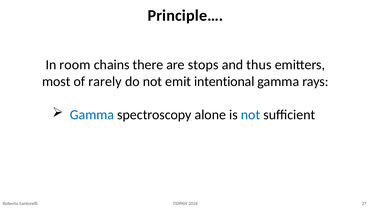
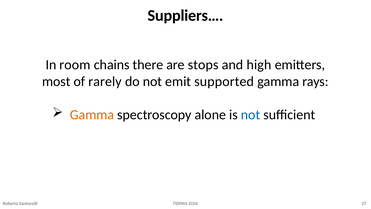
Principle…: Principle… -> Suppliers…
thus: thus -> high
intentional: intentional -> supported
Gamma at (92, 115) colour: blue -> orange
